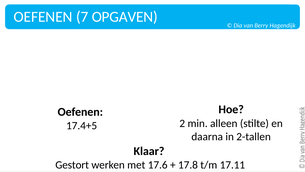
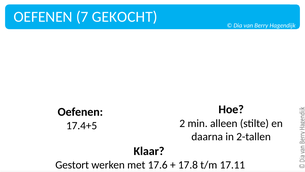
OPGAVEN: OPGAVEN -> GEKOCHT
